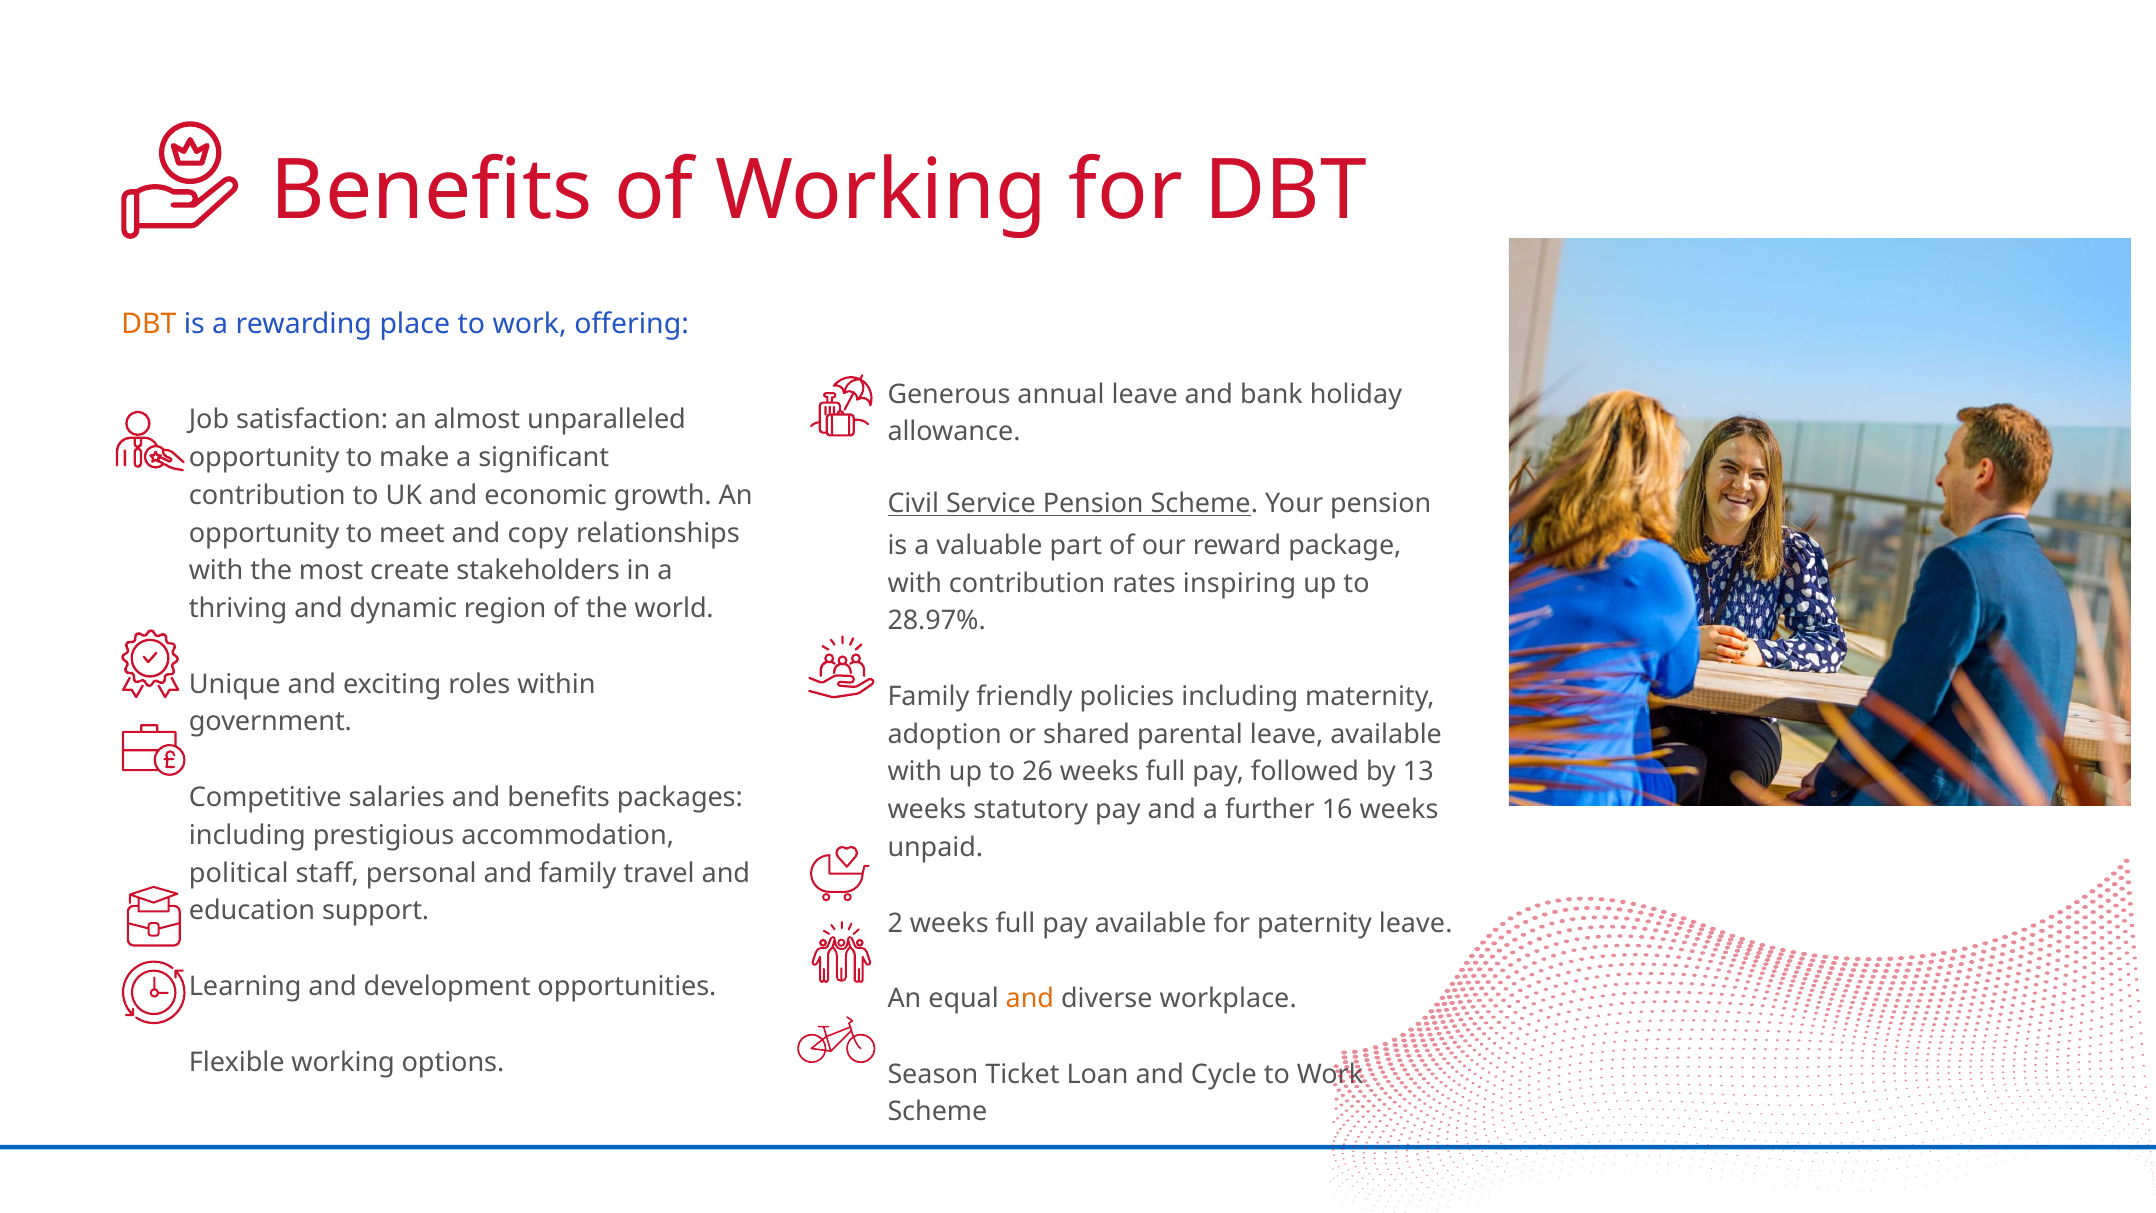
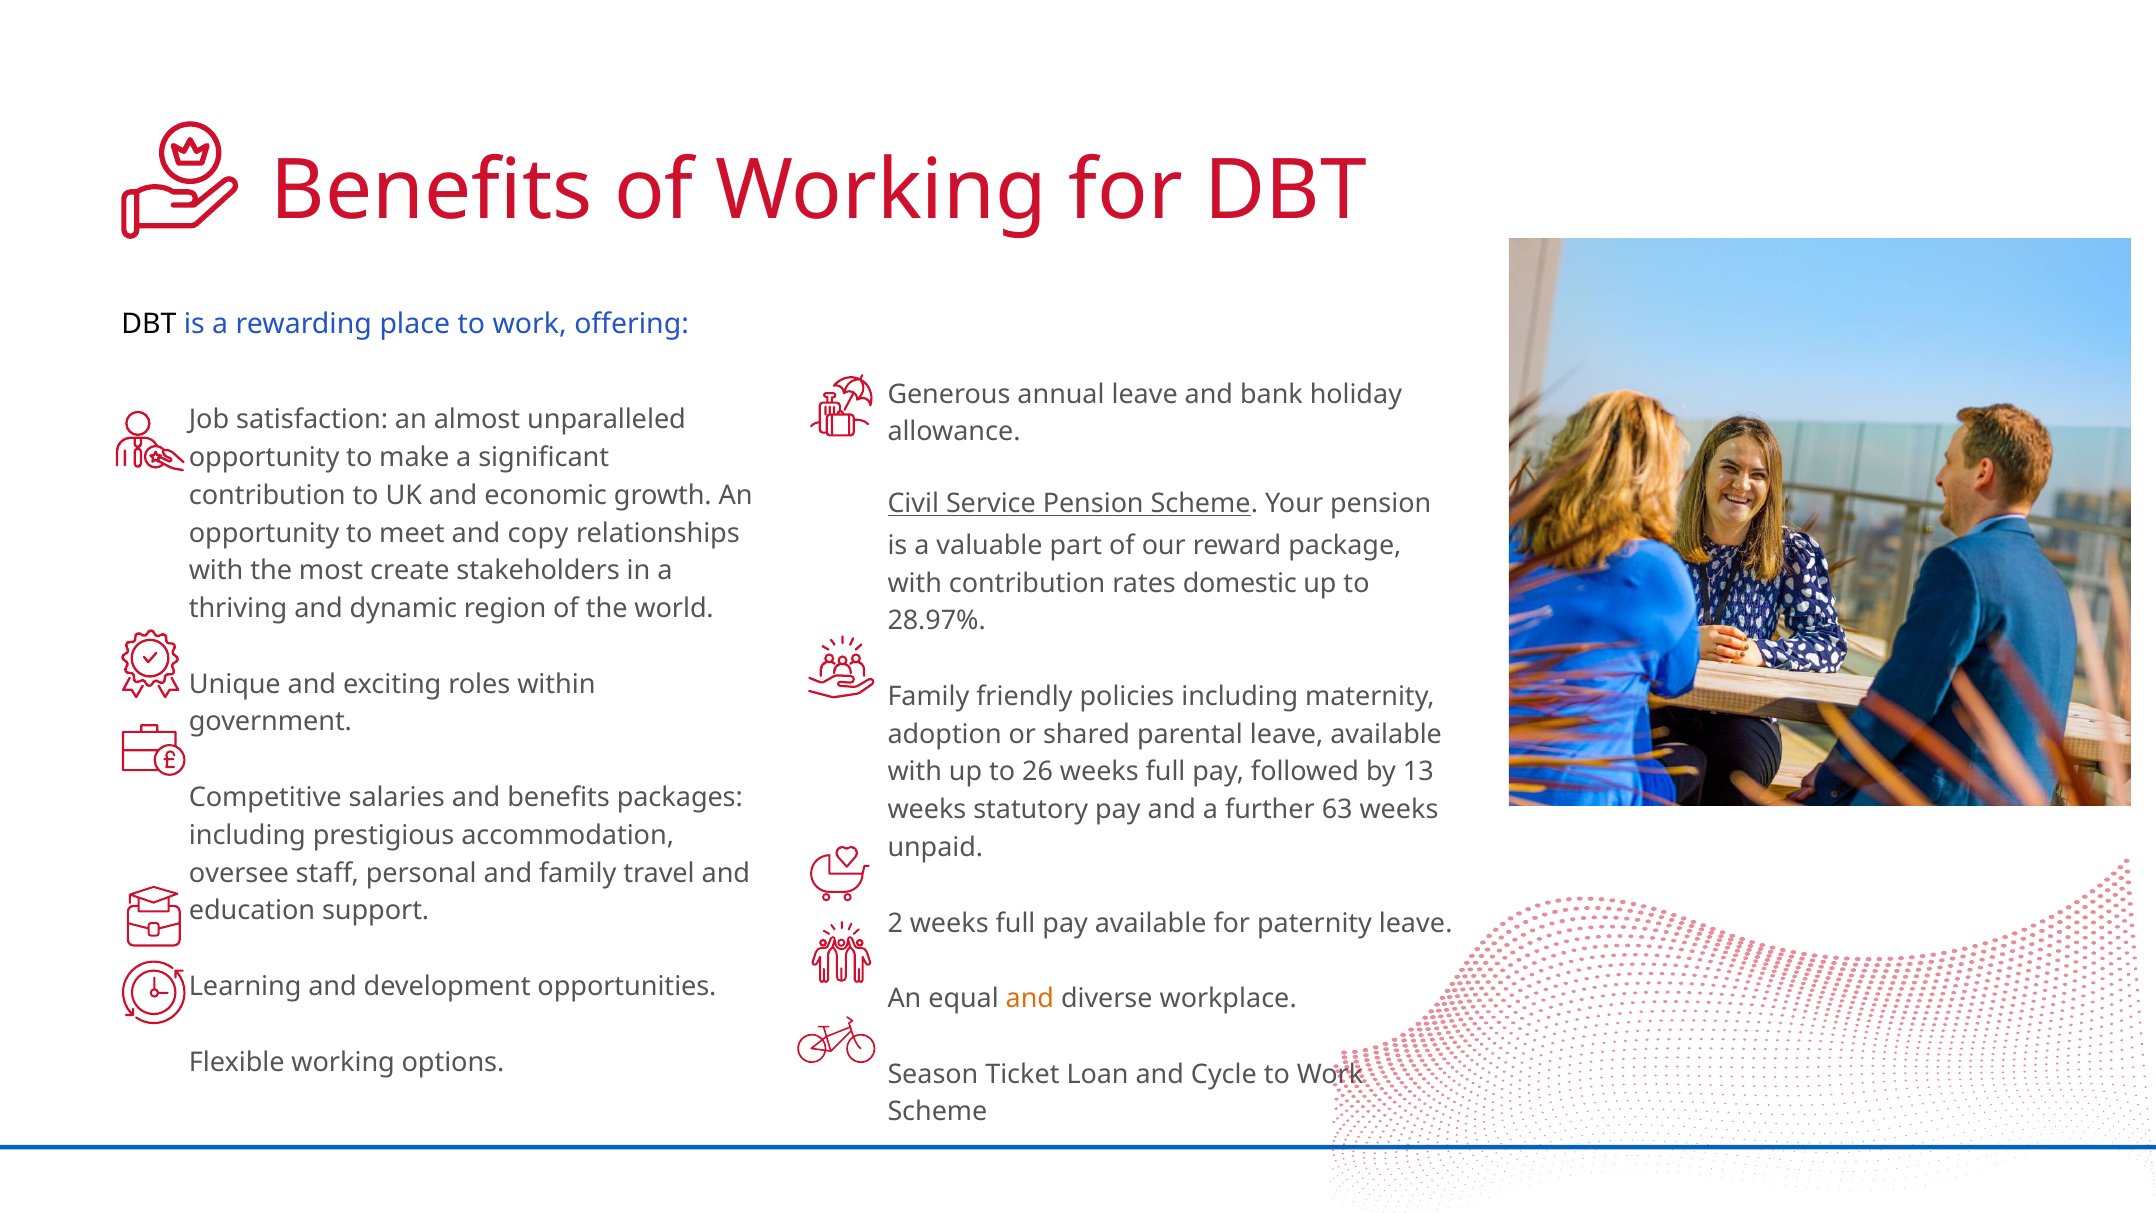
DBT at (149, 324) colour: orange -> black
inspiring: inspiring -> domestic
16: 16 -> 63
political: political -> oversee
